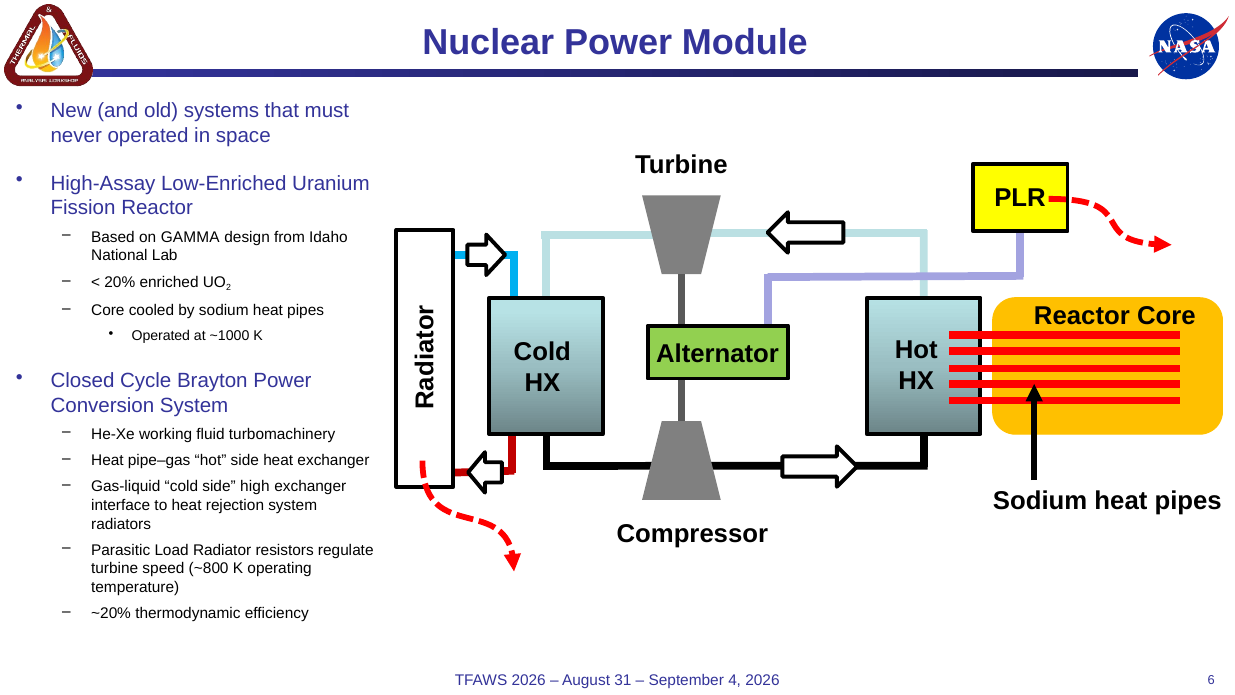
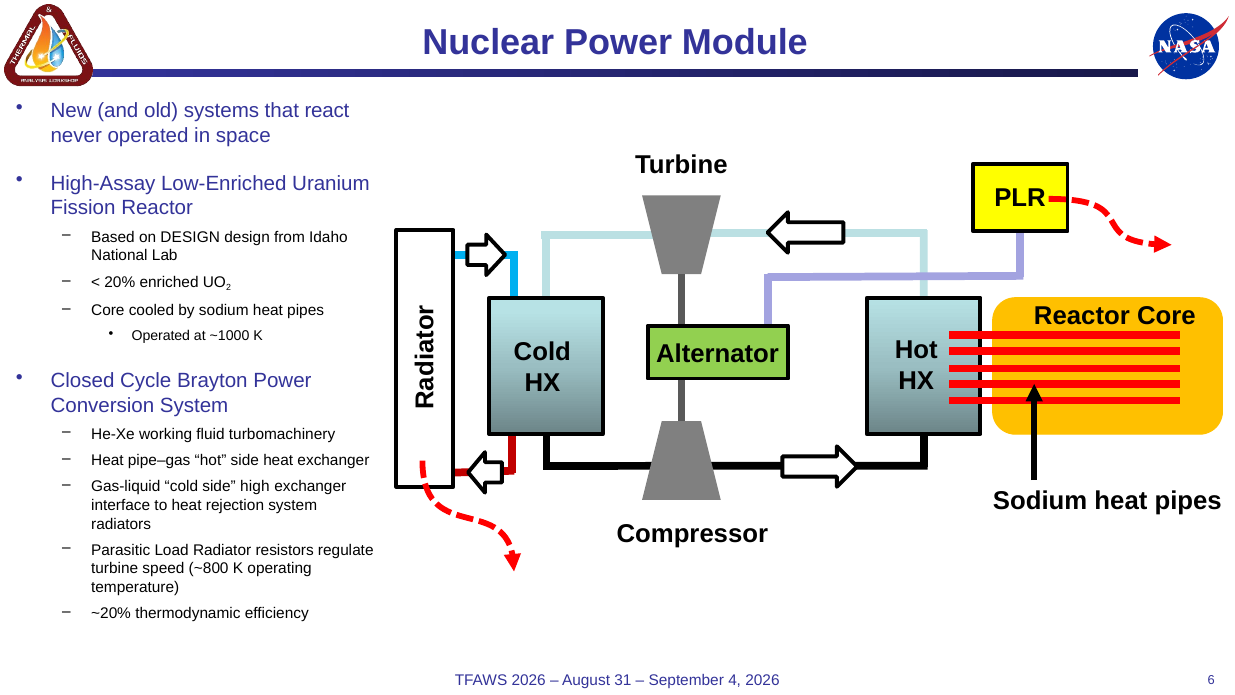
must: must -> react
on GAMMA: GAMMA -> DESIGN
